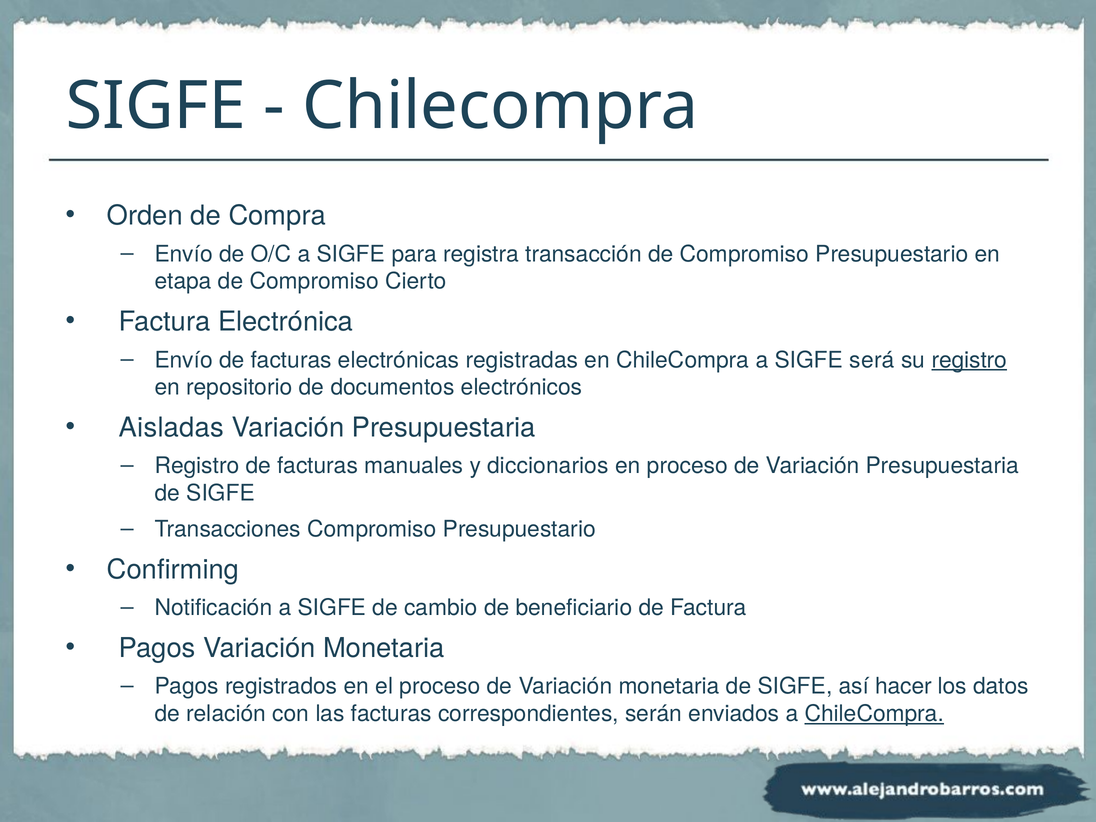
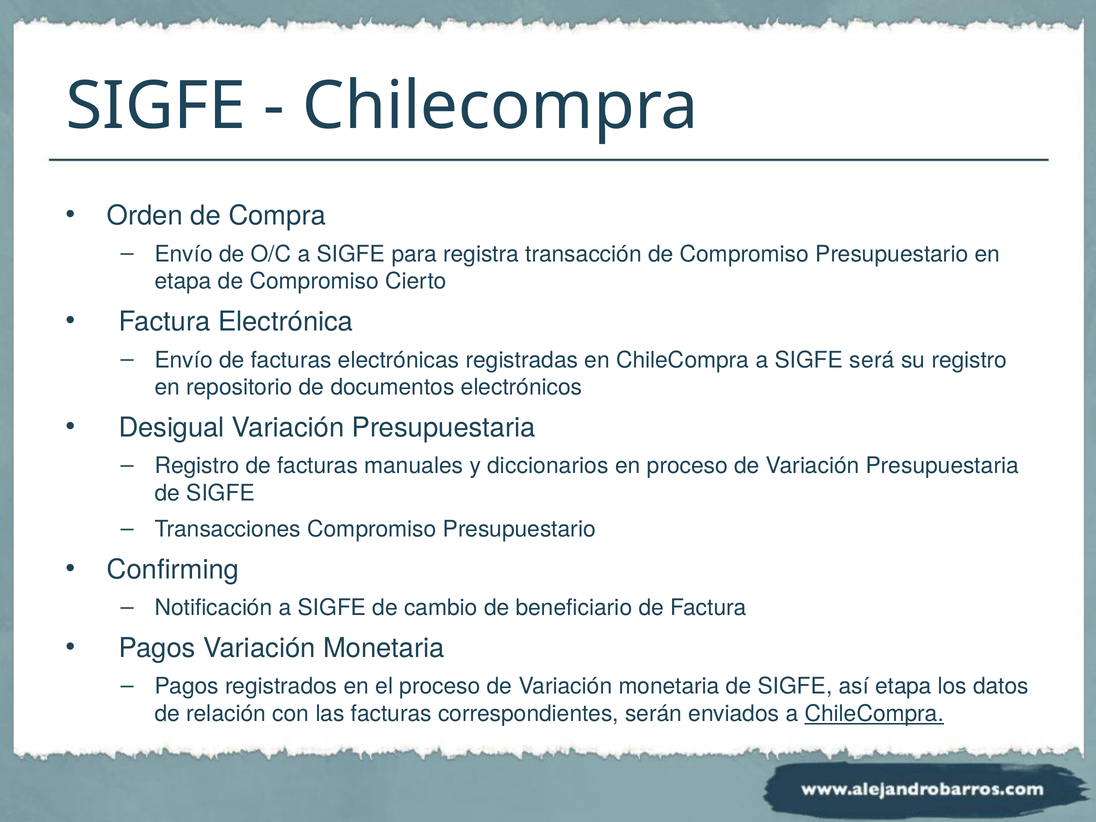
registro at (969, 360) underline: present -> none
Aisladas: Aisladas -> Desigual
así hacer: hacer -> etapa
